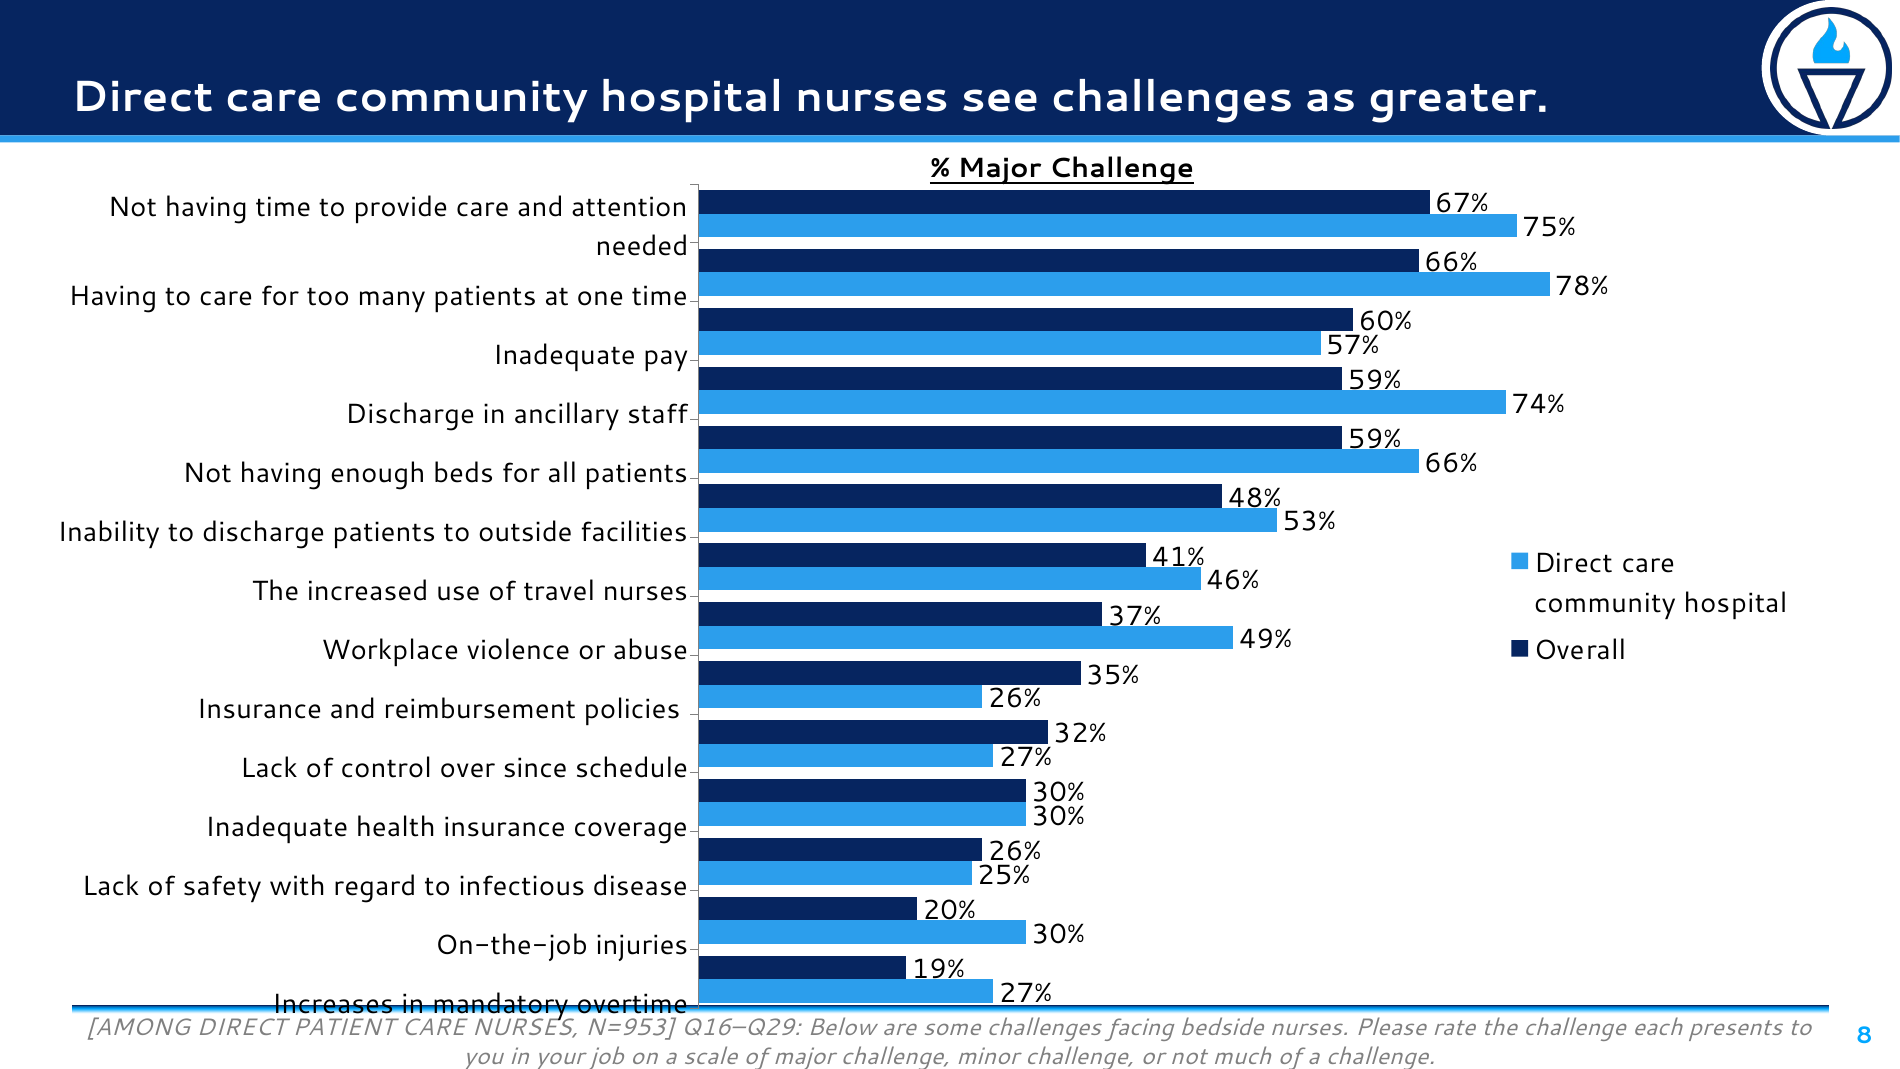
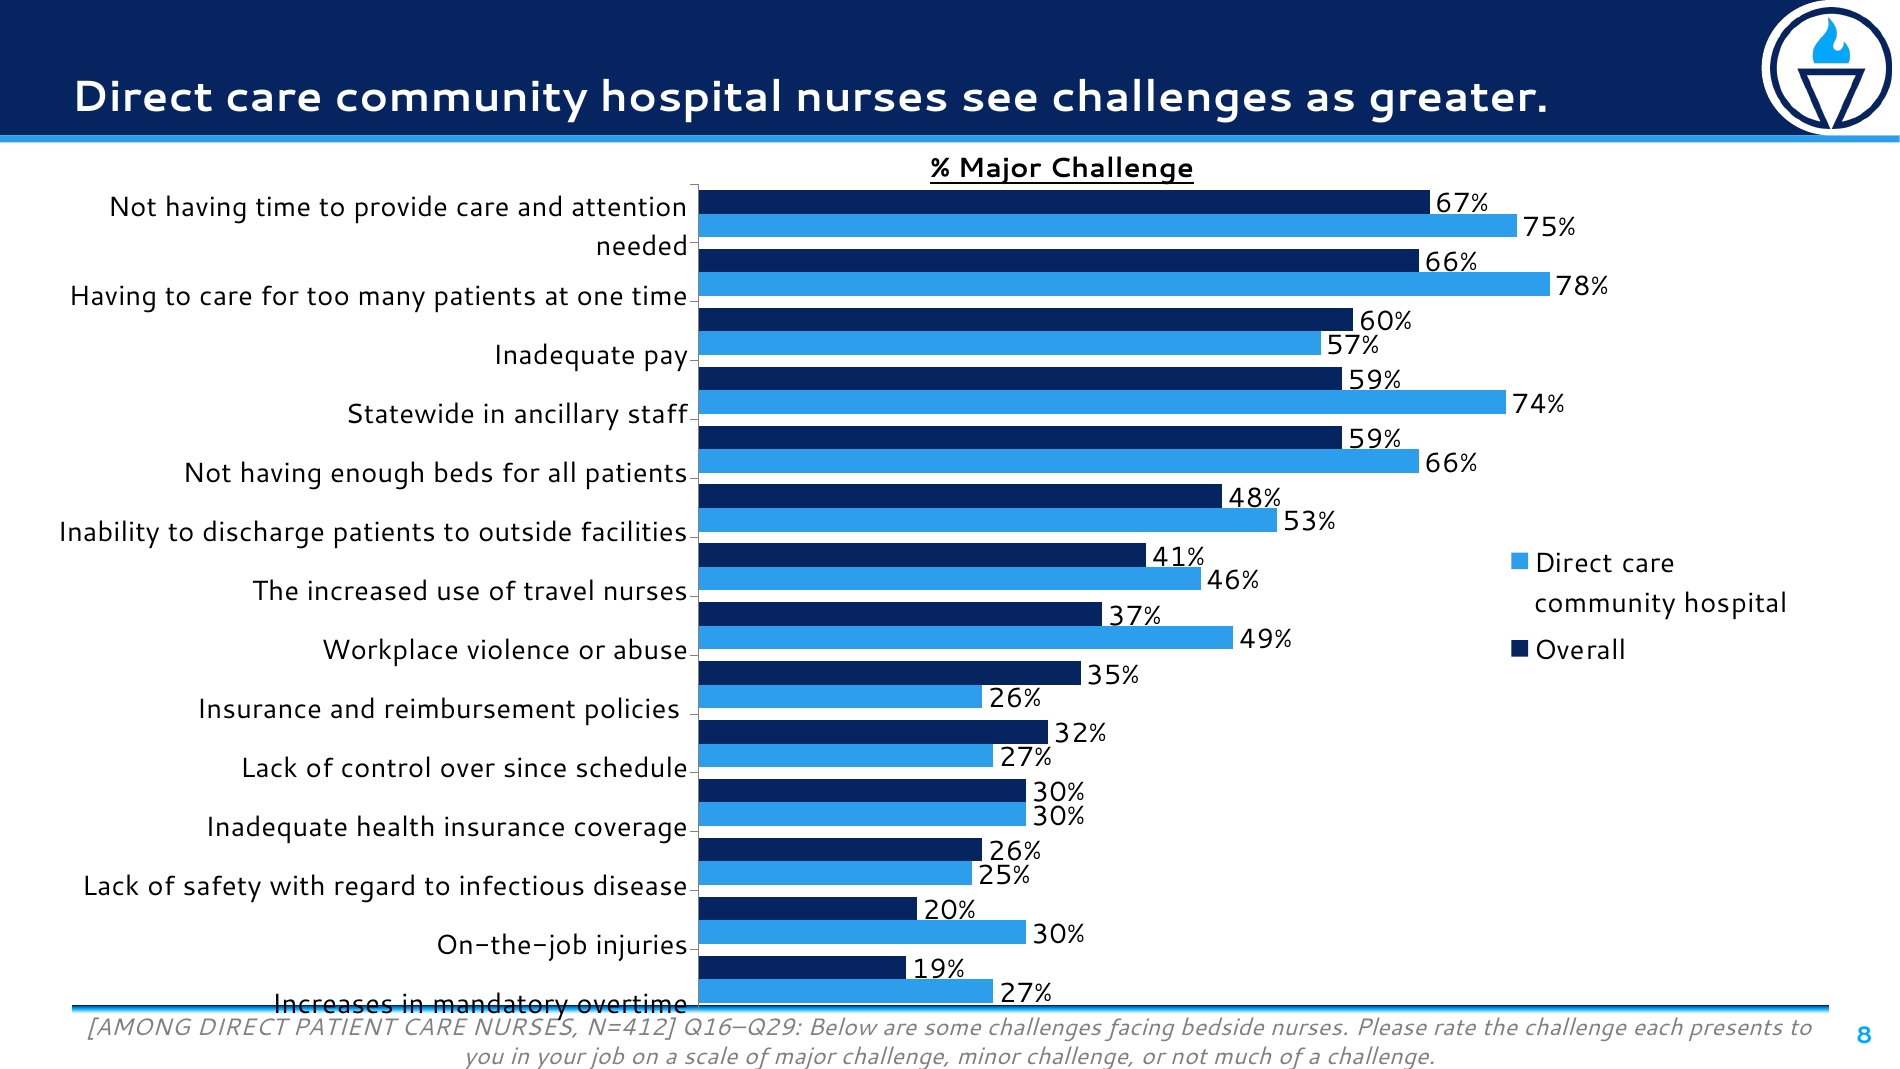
Discharge at (410, 414): Discharge -> Statewide
N=953: N=953 -> N=412
